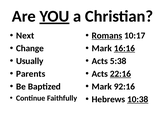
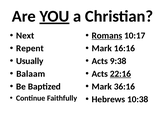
Change: Change -> Repent
16:16 underline: present -> none
5:38: 5:38 -> 9:38
Parents: Parents -> Balaam
92:16: 92:16 -> 36:16
10:38 underline: present -> none
